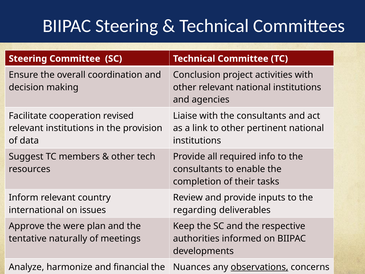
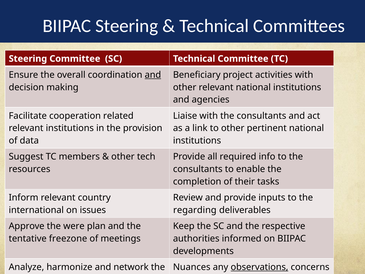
and at (153, 75) underline: none -> present
Conclusion: Conclusion -> Beneficiary
revised: revised -> related
naturally: naturally -> freezone
financial: financial -> network
